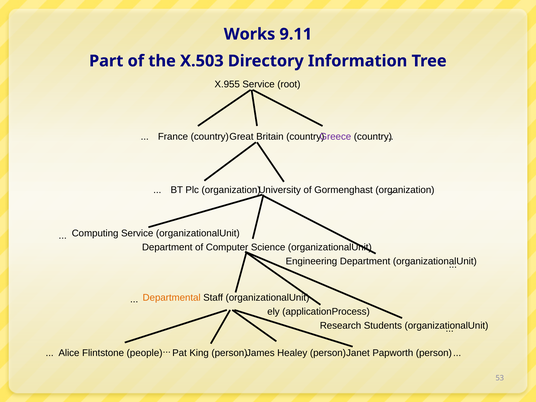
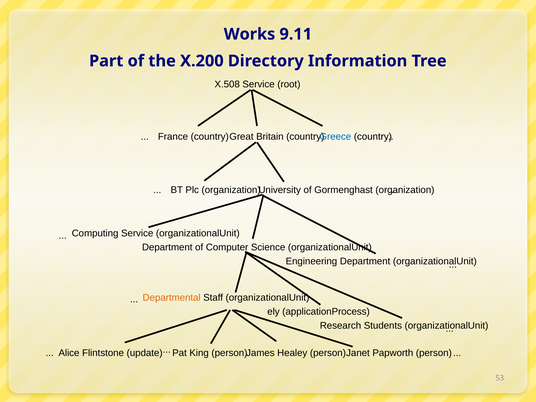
X.503: X.503 -> X.200
X.955: X.955 -> X.508
Greece colour: purple -> blue
people: people -> update
